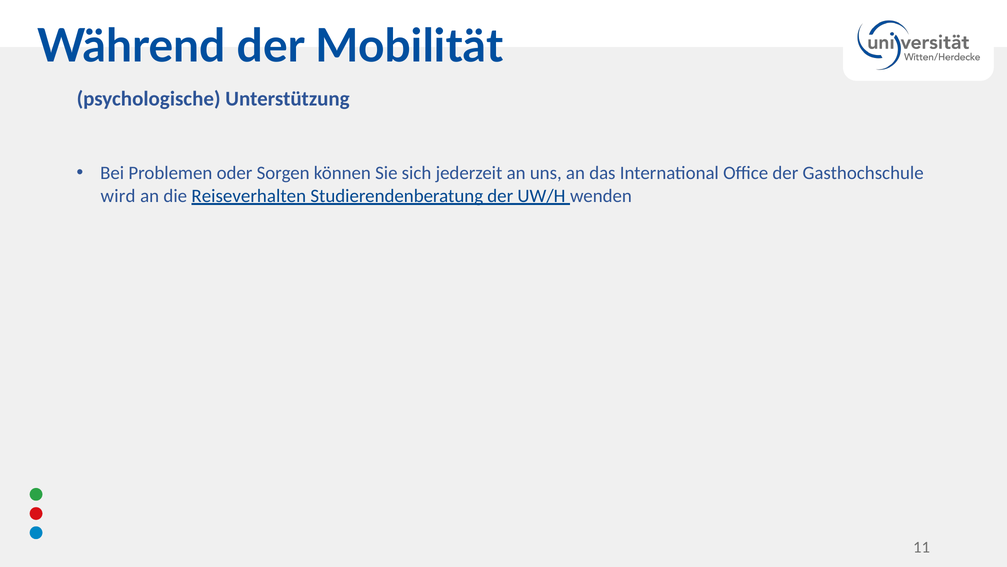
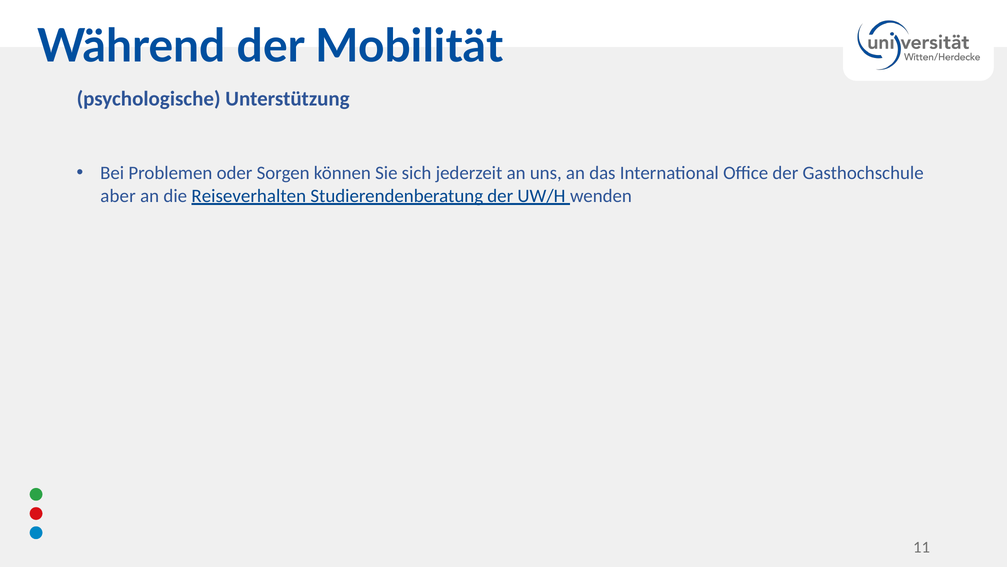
wird: wird -> aber
